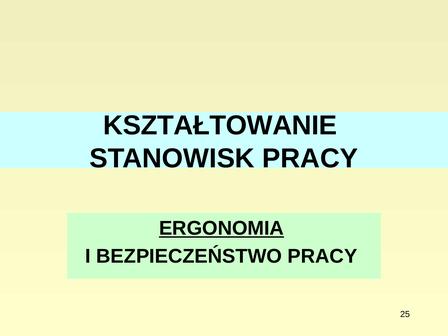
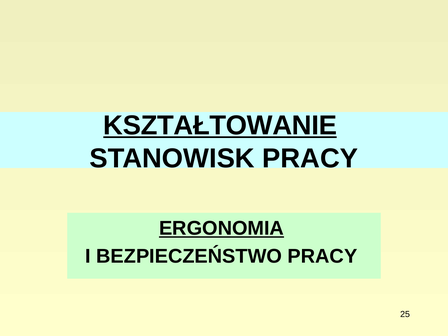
KSZTAŁTOWANIE underline: none -> present
